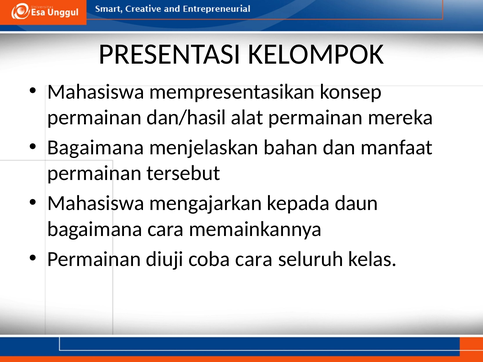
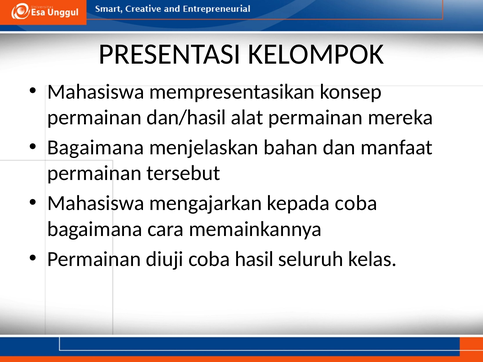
kepada daun: daun -> coba
coba cara: cara -> hasil
